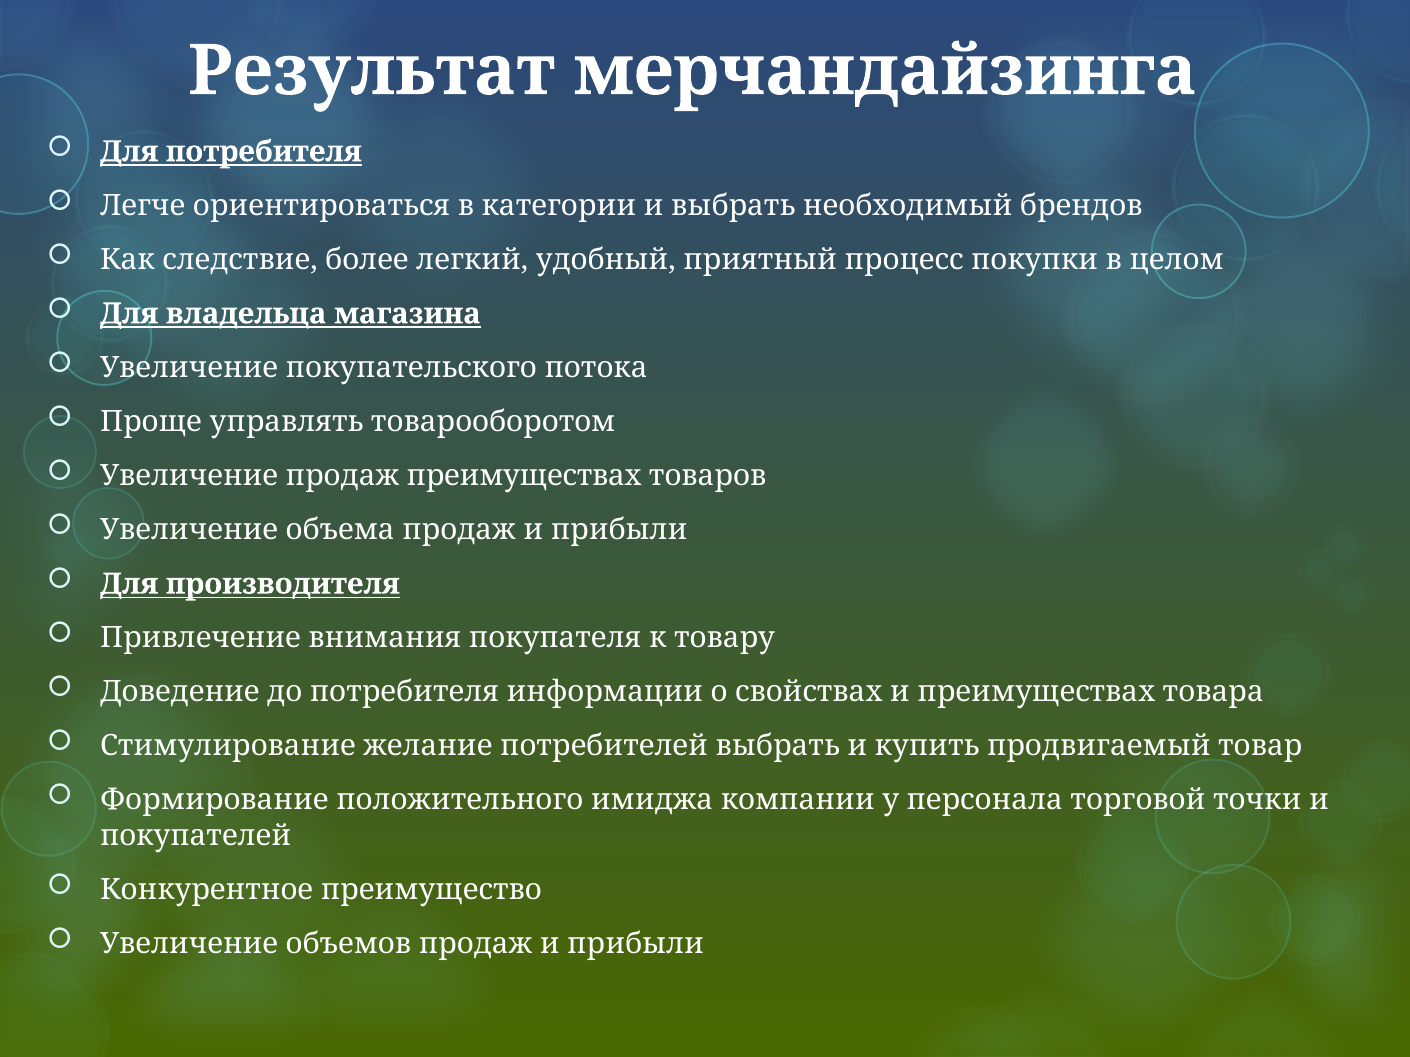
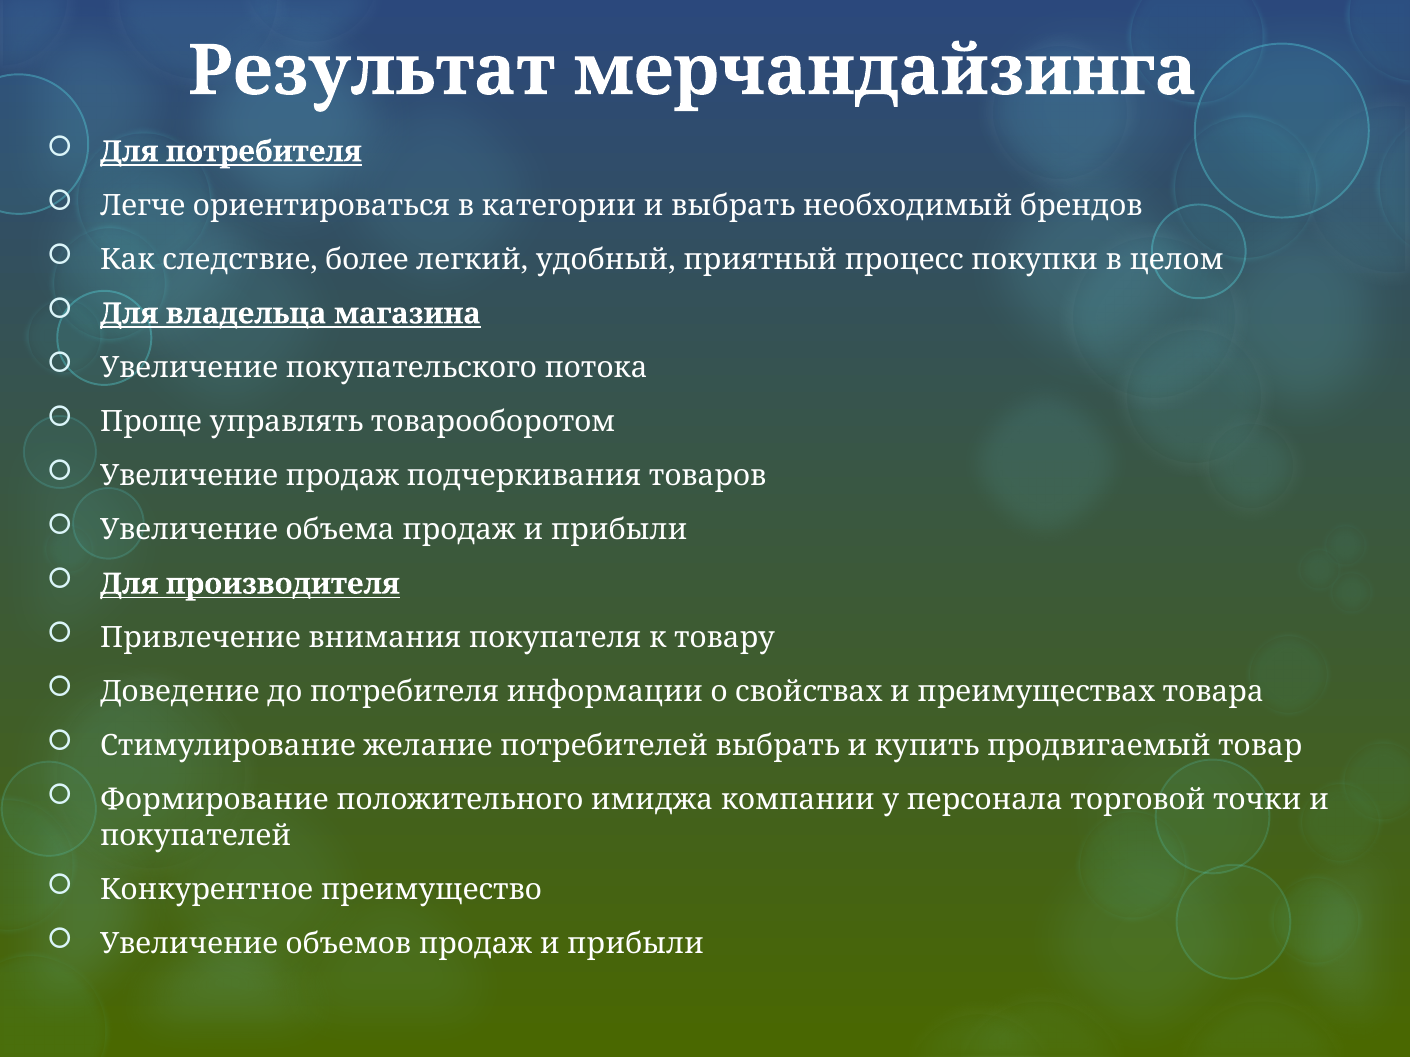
продаж преимуществах: преимуществах -> подчеркивания
